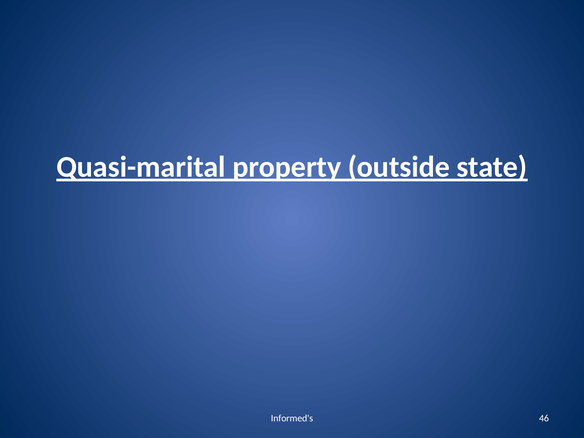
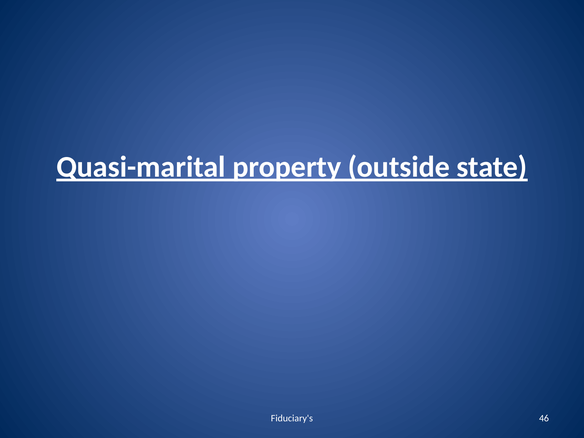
Informed's: Informed's -> Fiduciary's
